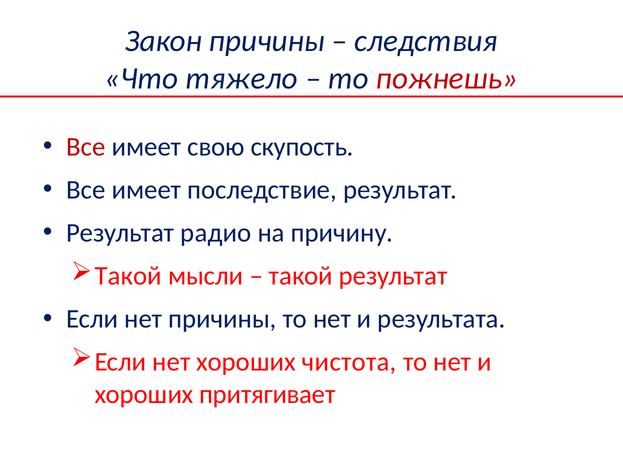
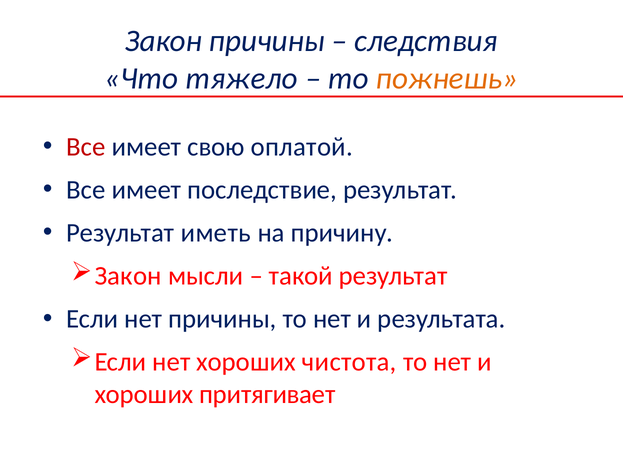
пожнешь colour: red -> orange
скупость: скупость -> оплатой
радио: радио -> иметь
Такой at (128, 276): Такой -> Закон
